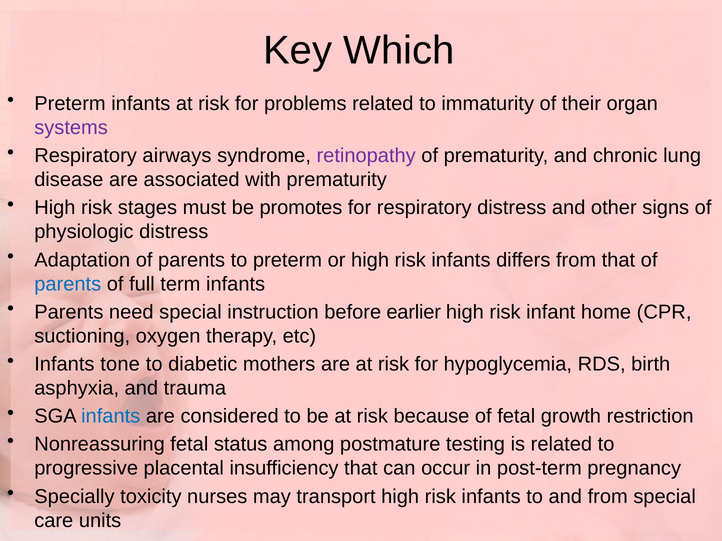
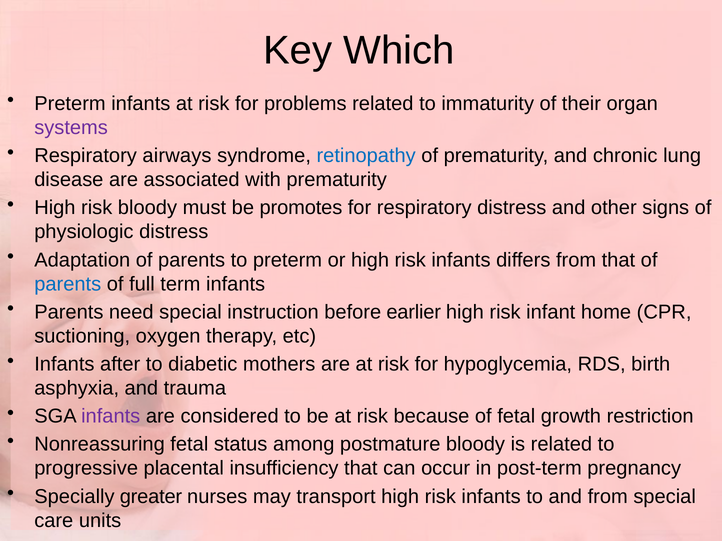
retinopathy colour: purple -> blue
risk stages: stages -> bloody
tone: tone -> after
infants at (111, 417) colour: blue -> purple
postmature testing: testing -> bloody
toxicity: toxicity -> greater
